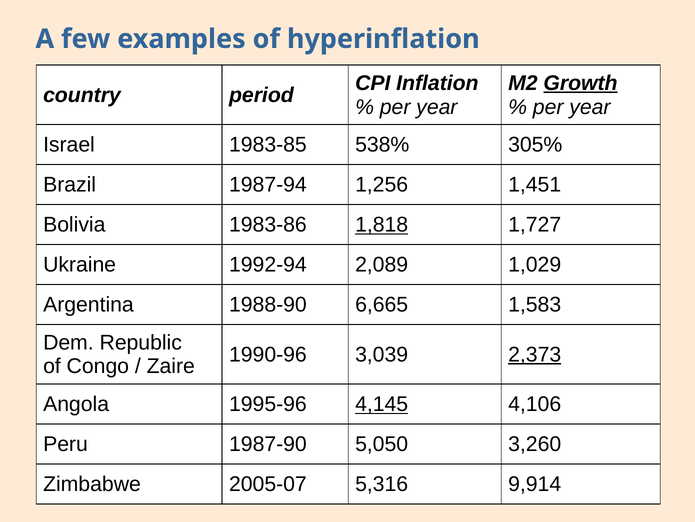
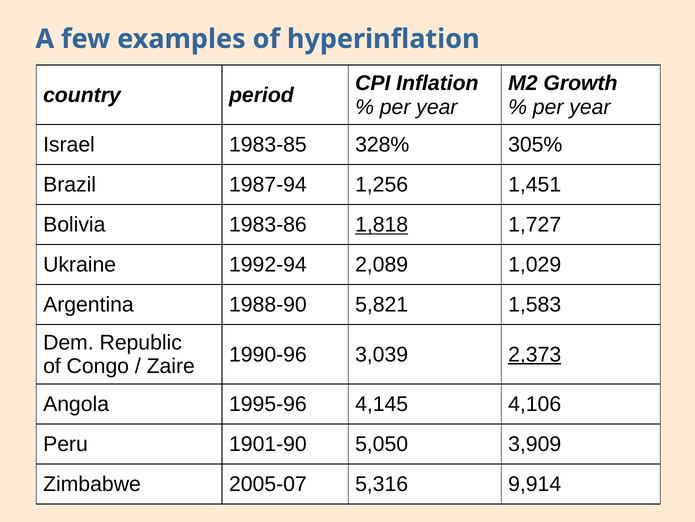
Growth underline: present -> none
538%: 538% -> 328%
6,665: 6,665 -> 5,821
4,145 underline: present -> none
1987-90: 1987-90 -> 1901-90
3,260: 3,260 -> 3,909
